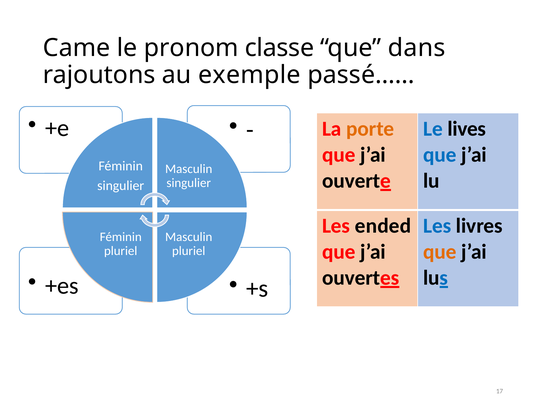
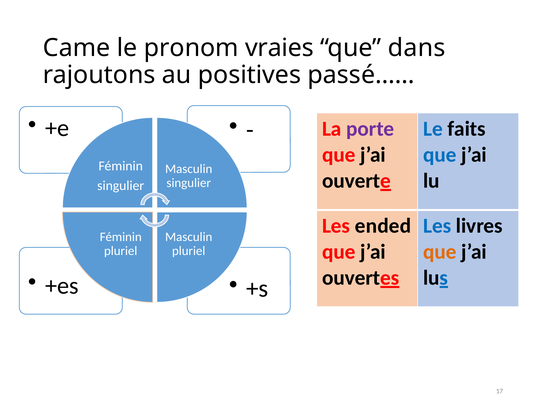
classe: classe -> vraies
exemple: exemple -> positives
porte colour: orange -> purple
lives: lives -> faits
